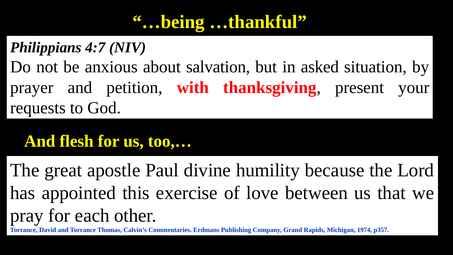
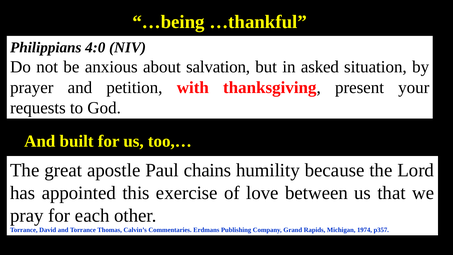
4:7: 4:7 -> 4:0
flesh: flesh -> built
divine: divine -> chains
